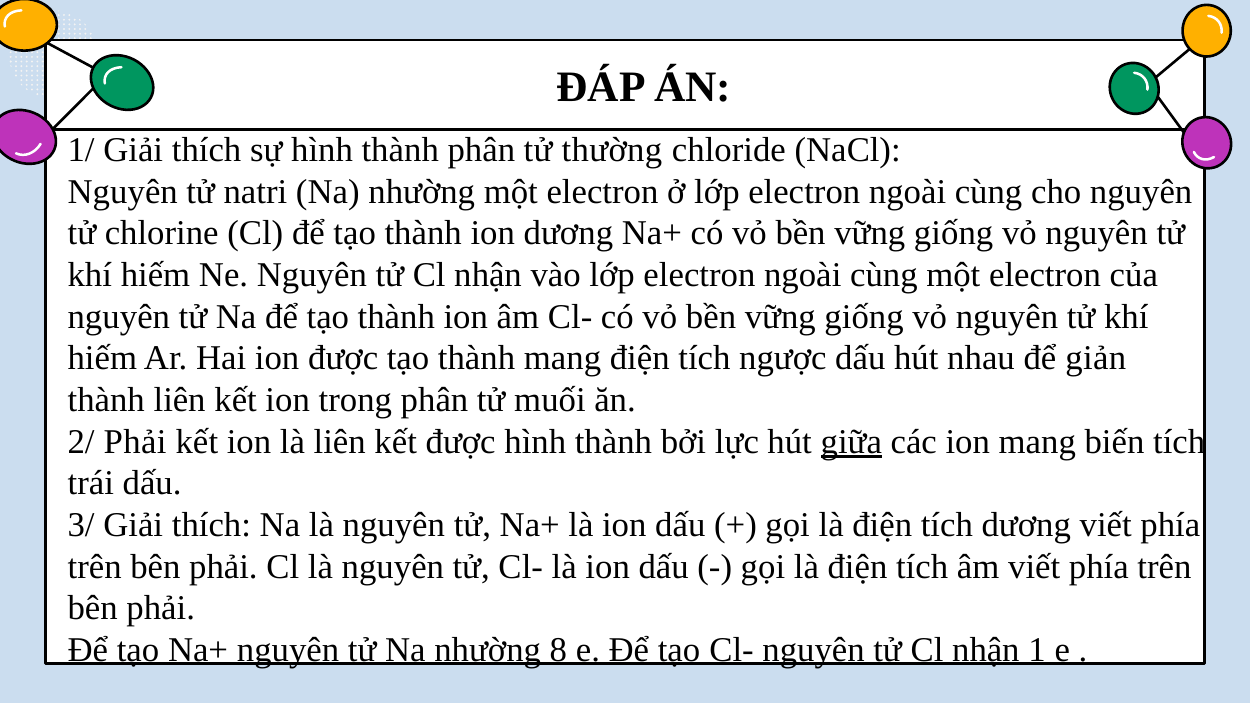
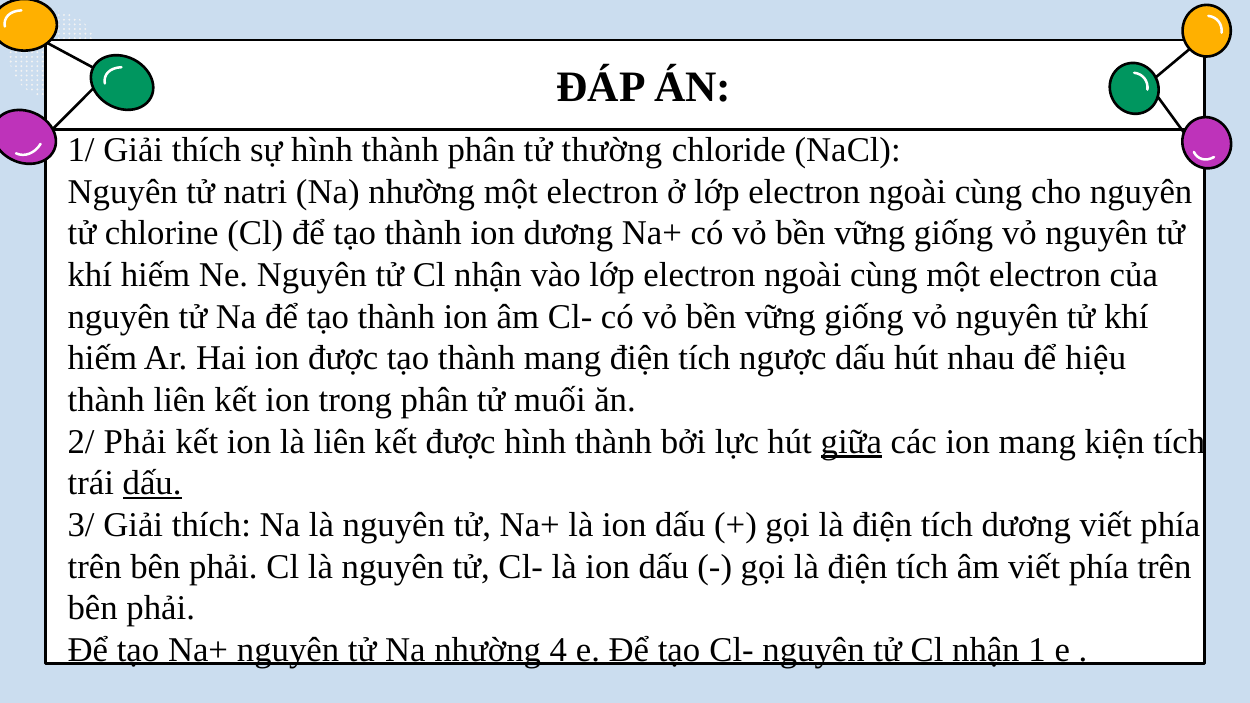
giản: giản -> hiệu
biến: biến -> kiện
dấu at (152, 483) underline: none -> present
8: 8 -> 4
